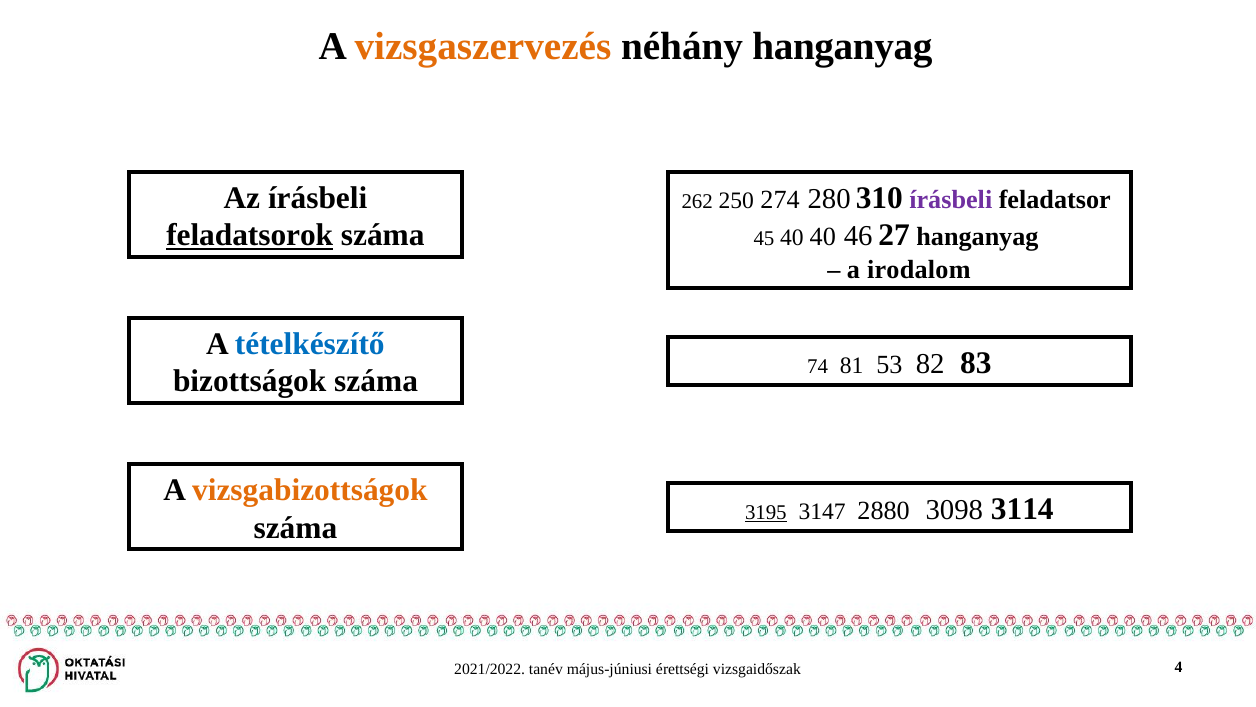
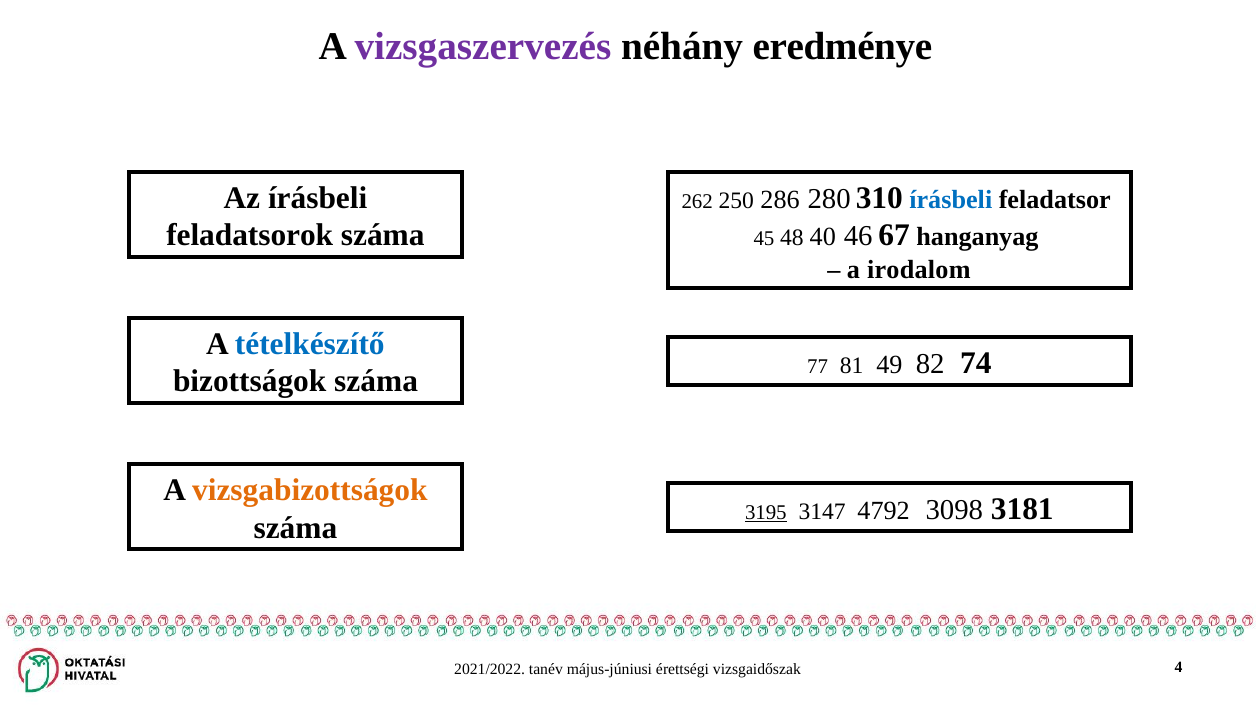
vizsgaszervezés colour: orange -> purple
néhány hanganyag: hanganyag -> eredménye
274: 274 -> 286
írásbeli at (951, 199) colour: purple -> blue
feladatsorok underline: present -> none
45 40: 40 -> 48
27: 27 -> 67
74: 74 -> 77
53: 53 -> 49
83: 83 -> 74
2880: 2880 -> 4792
3114: 3114 -> 3181
